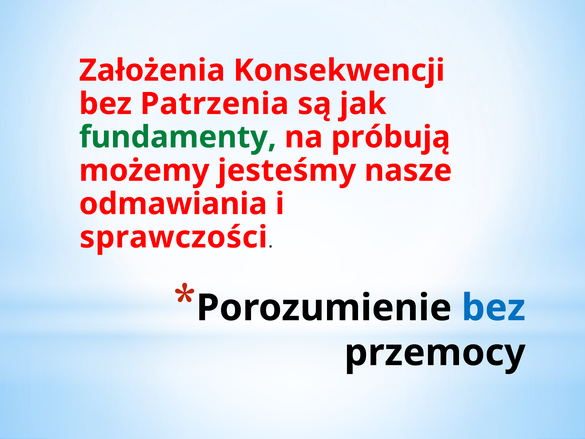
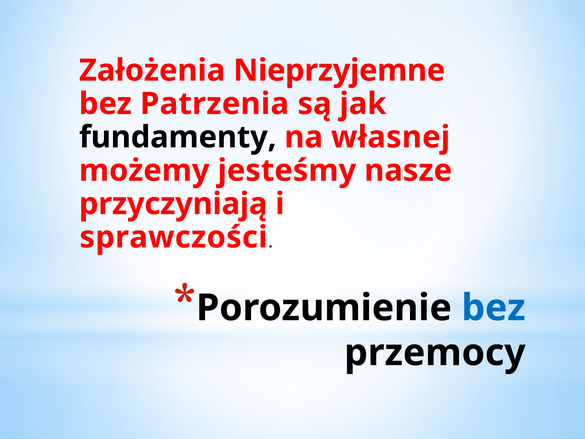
Konsekwencji: Konsekwencji -> Nieprzyjemne
fundamenty colour: green -> black
próbują: próbują -> własnej
odmawiania: odmawiania -> przyczyniają
